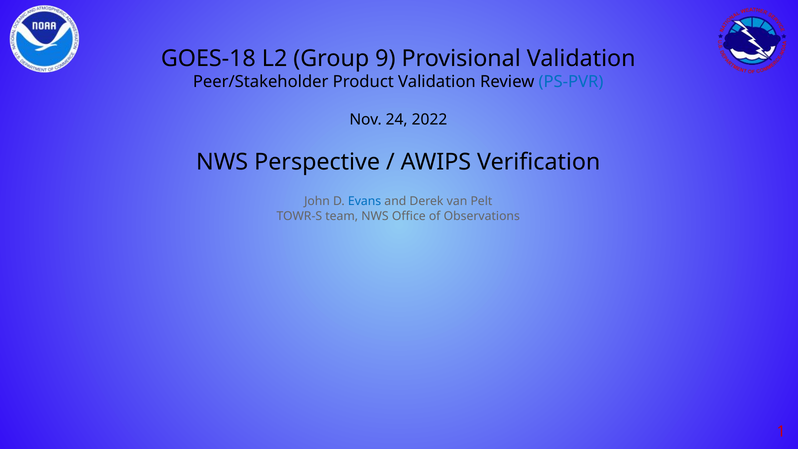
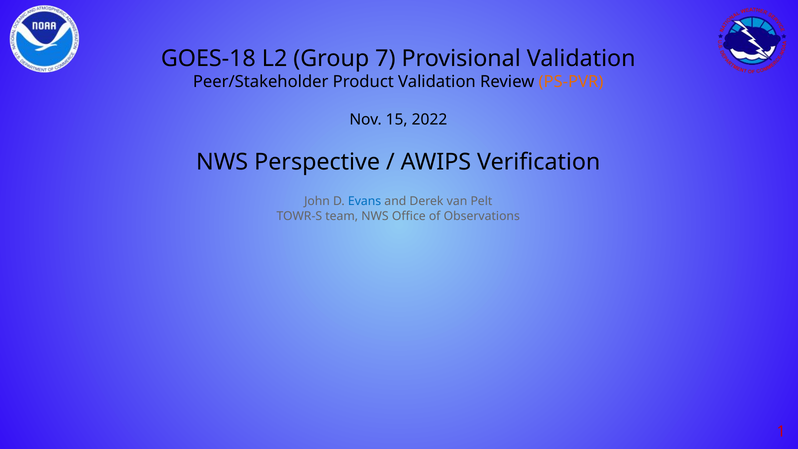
9: 9 -> 7
PS-PVR colour: blue -> orange
24: 24 -> 15
